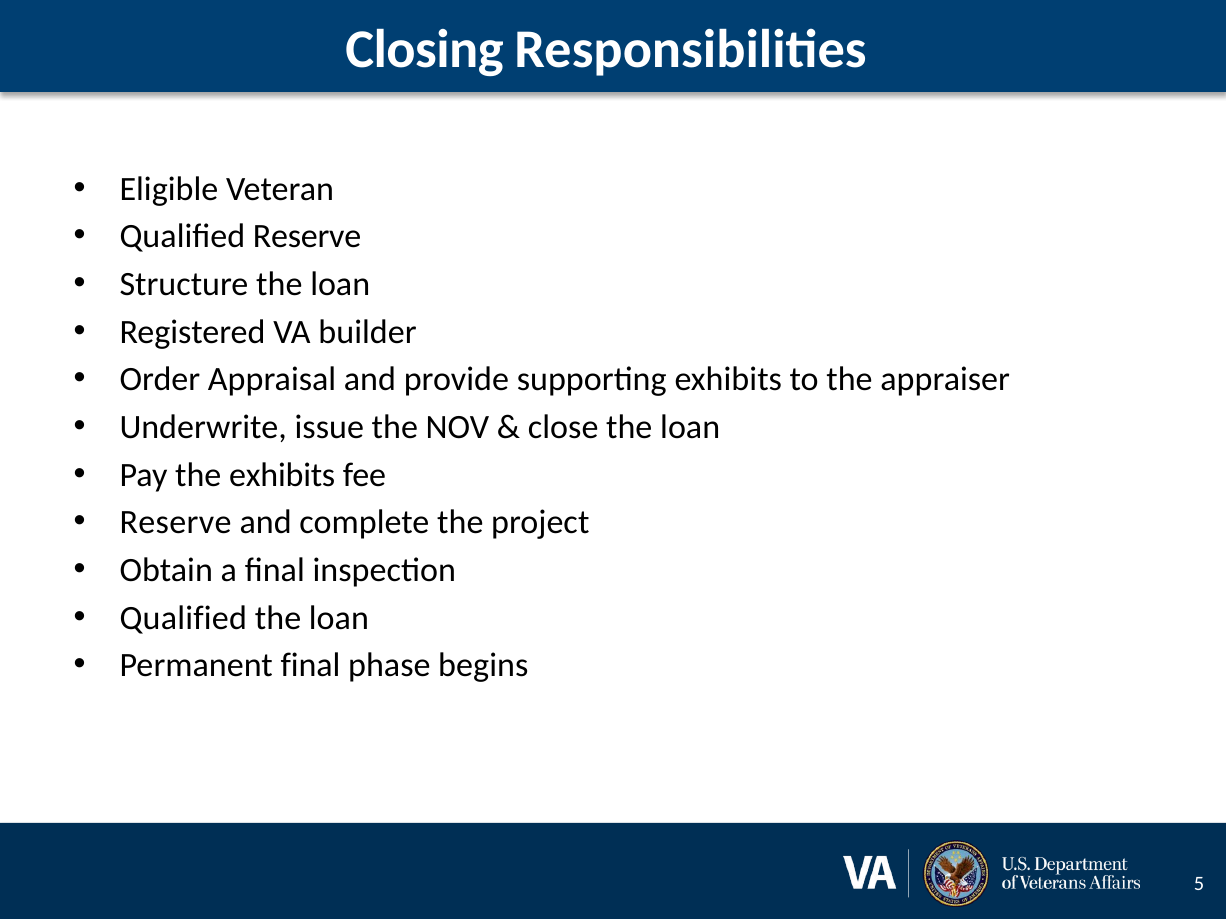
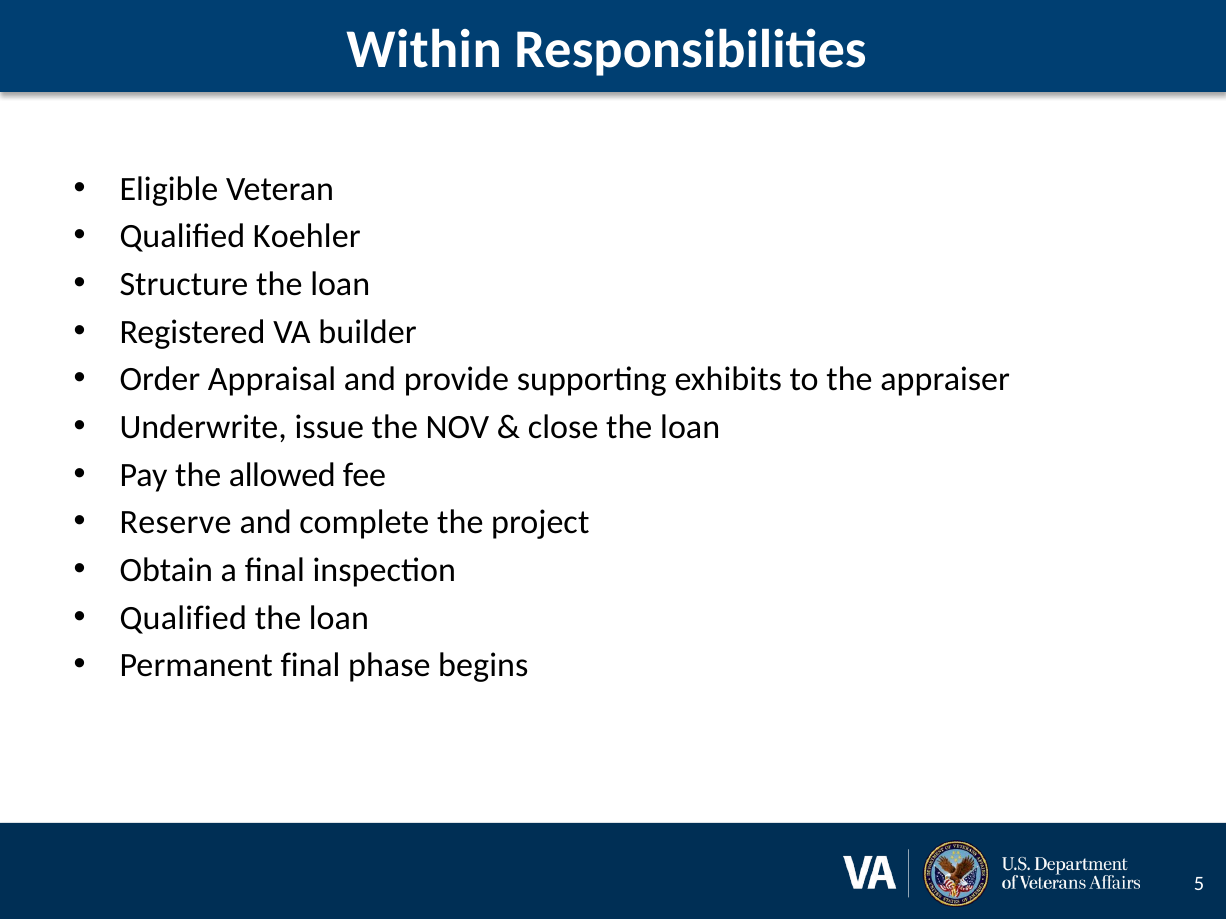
Closing: Closing -> Within
Qualified Reserve: Reserve -> Koehler
the exhibits: exhibits -> allowed
